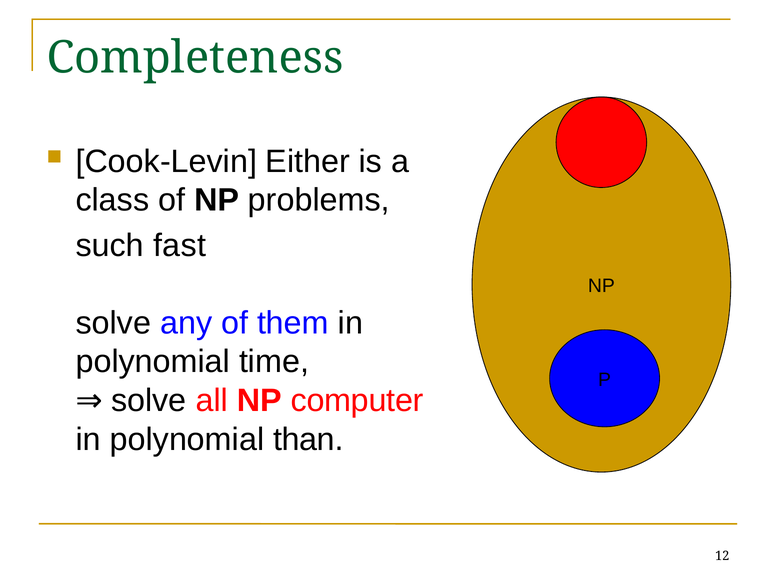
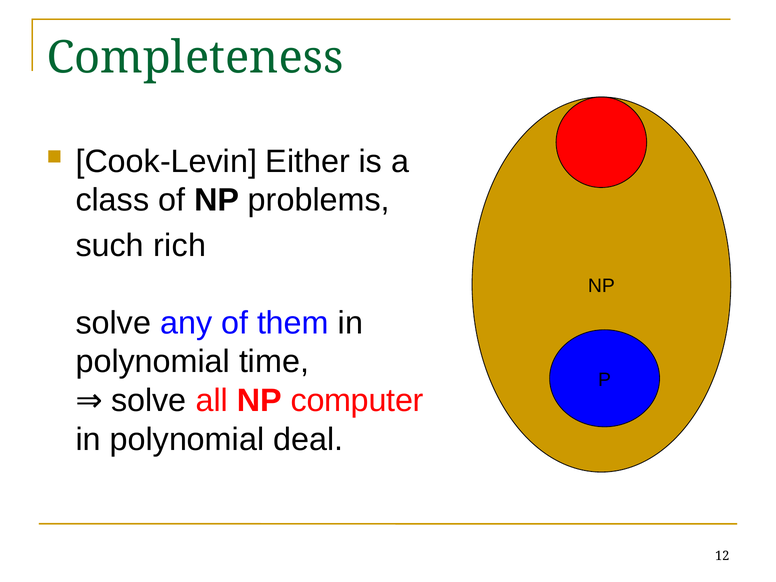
fast: fast -> rich
than: than -> deal
